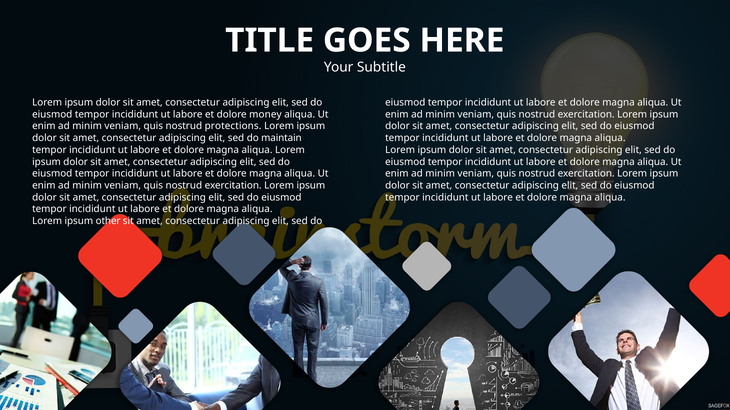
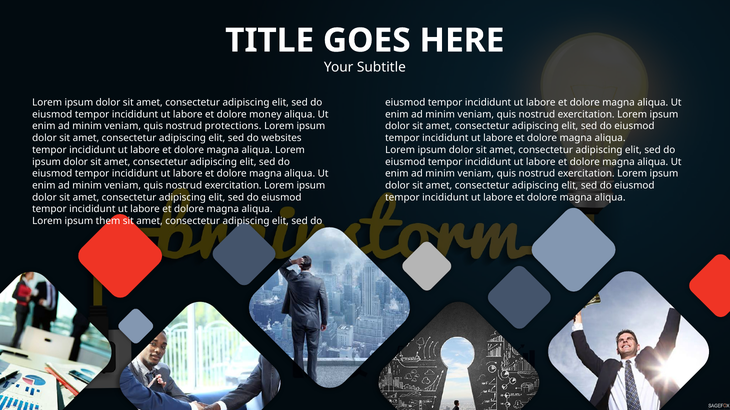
maintain: maintain -> websites
other: other -> them
